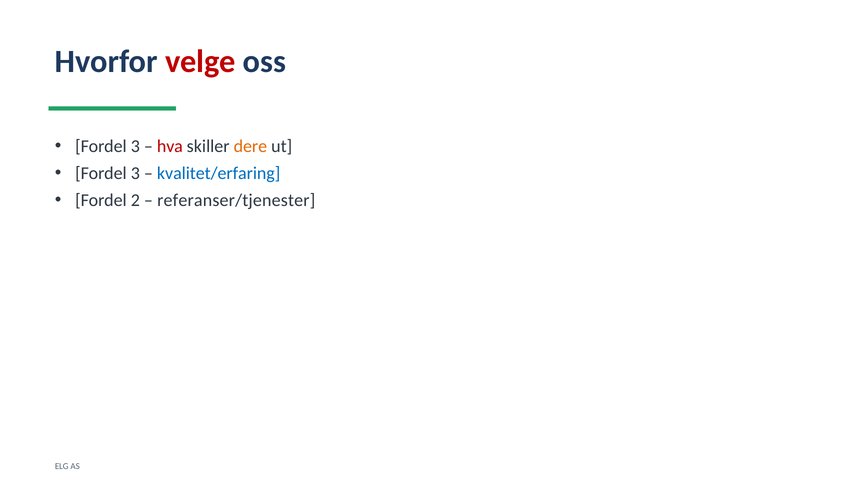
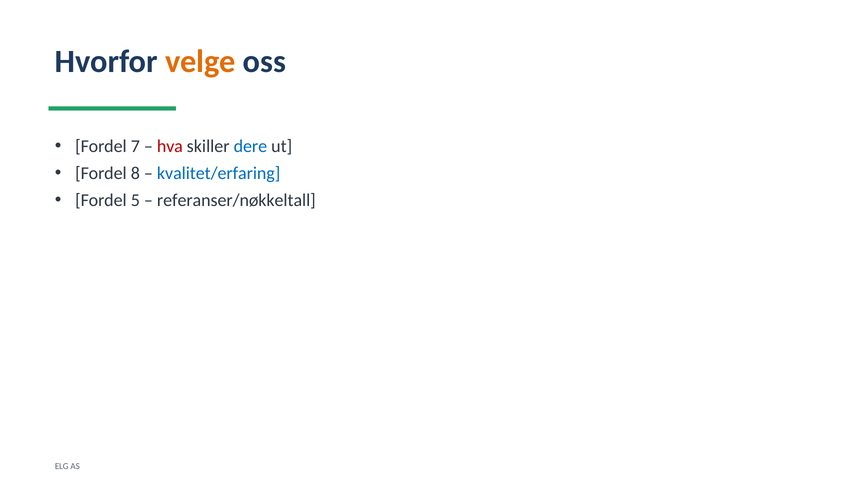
velge colour: red -> orange
3 at (135, 146): 3 -> 7
dere colour: orange -> blue
3 at (135, 173): 3 -> 8
2: 2 -> 5
referanser/tjenester: referanser/tjenester -> referanser/nøkkeltall
